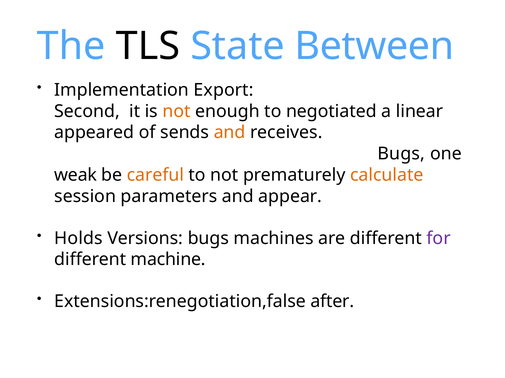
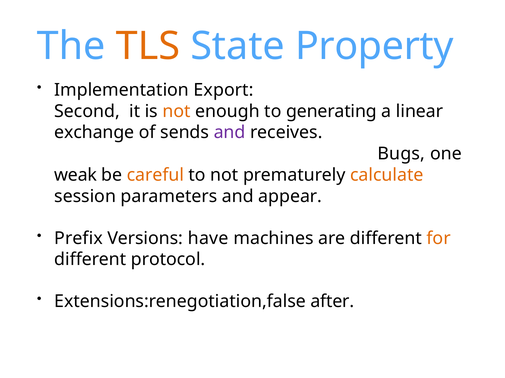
TLS colour: black -> orange
Between: Between -> Property
negotiated: negotiated -> generating
appeared: appeared -> exchange
and at (230, 133) colour: orange -> purple
Holds: Holds -> Prefix
Versions bugs: bugs -> have
for colour: purple -> orange
machine: machine -> protocol
